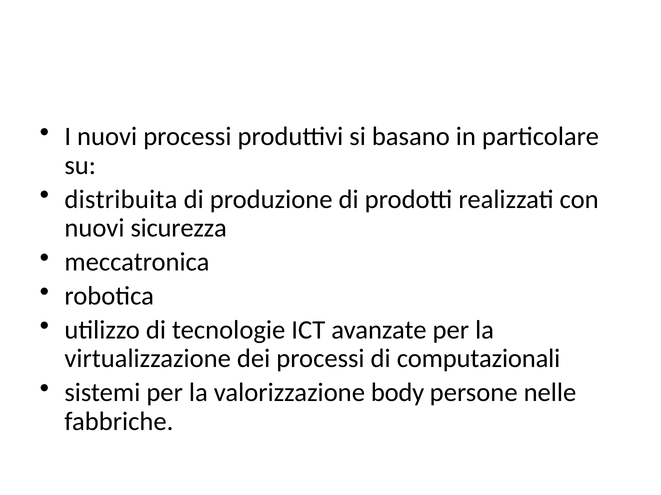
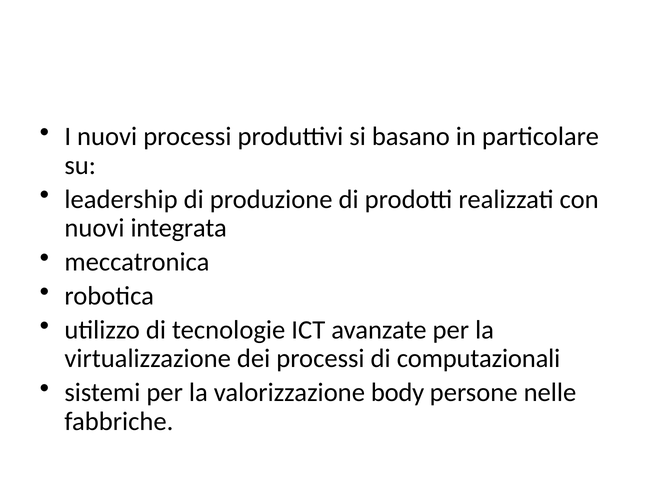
distribuita: distribuita -> leadership
sicurezza: sicurezza -> integrata
